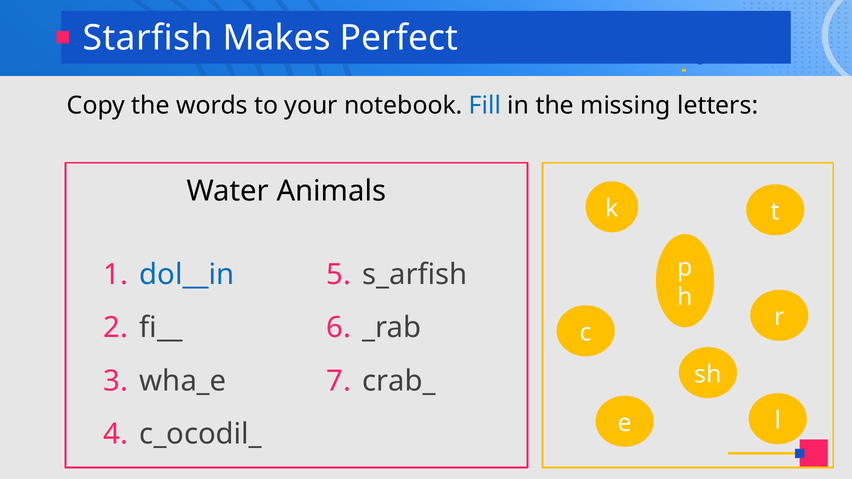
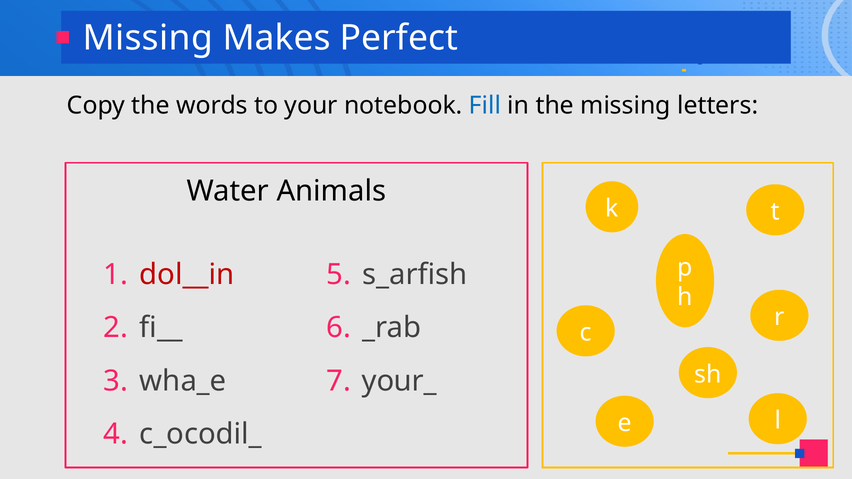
Starfish at (148, 38): Starfish -> Missing
dol__in colour: blue -> red
crab_: crab_ -> your_
